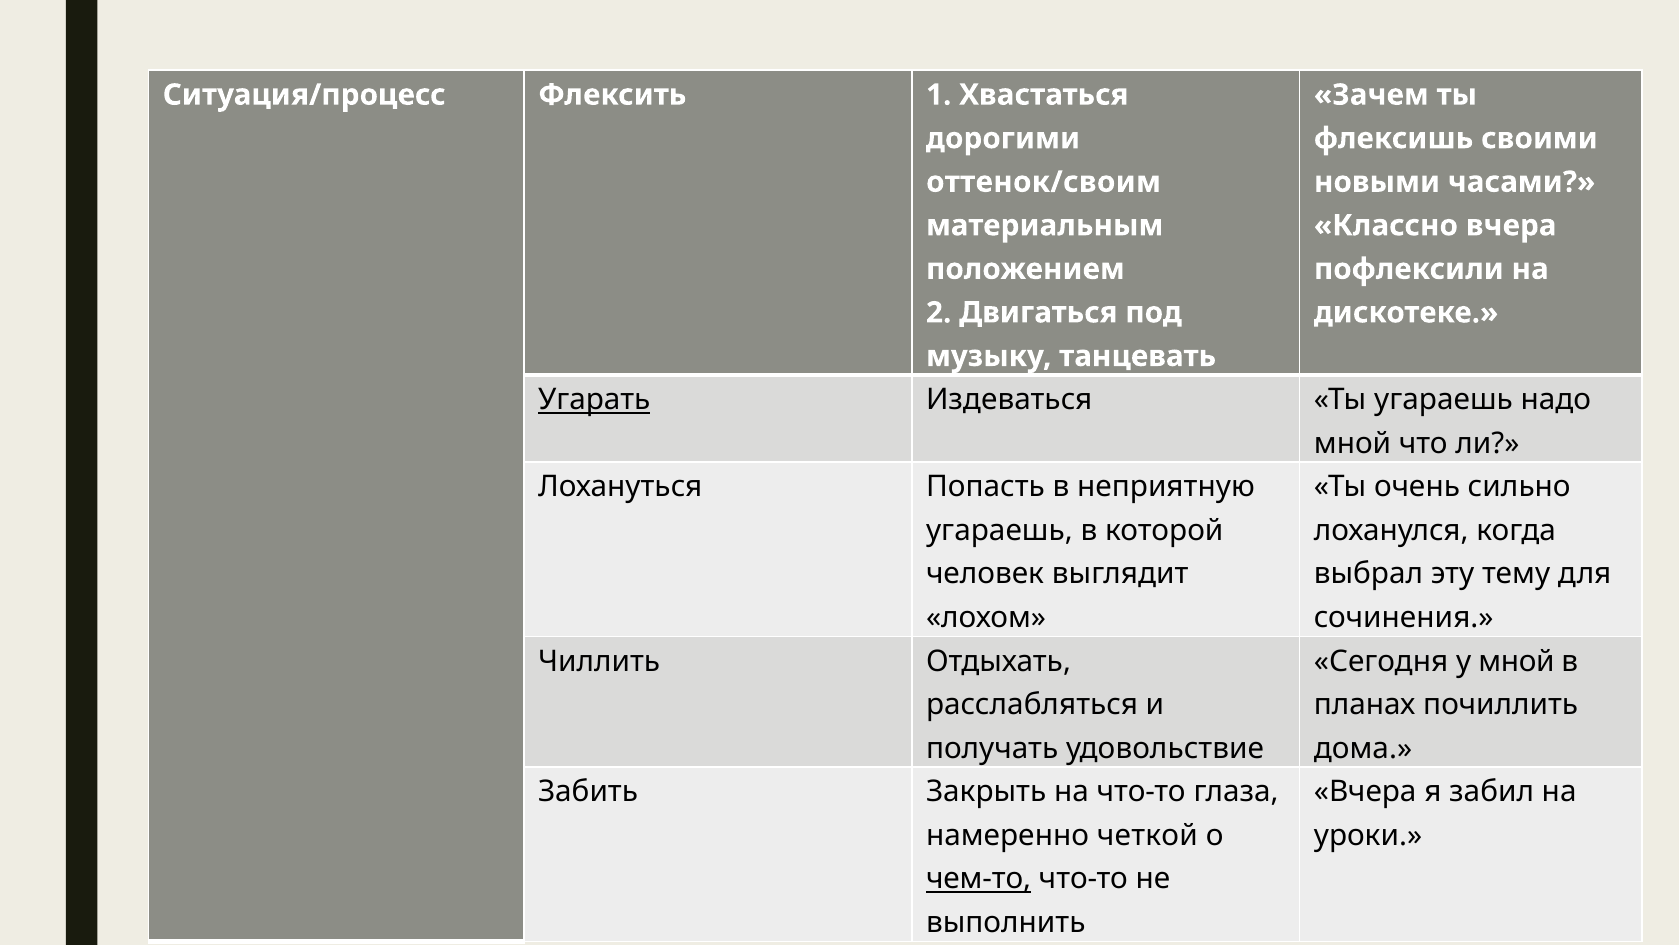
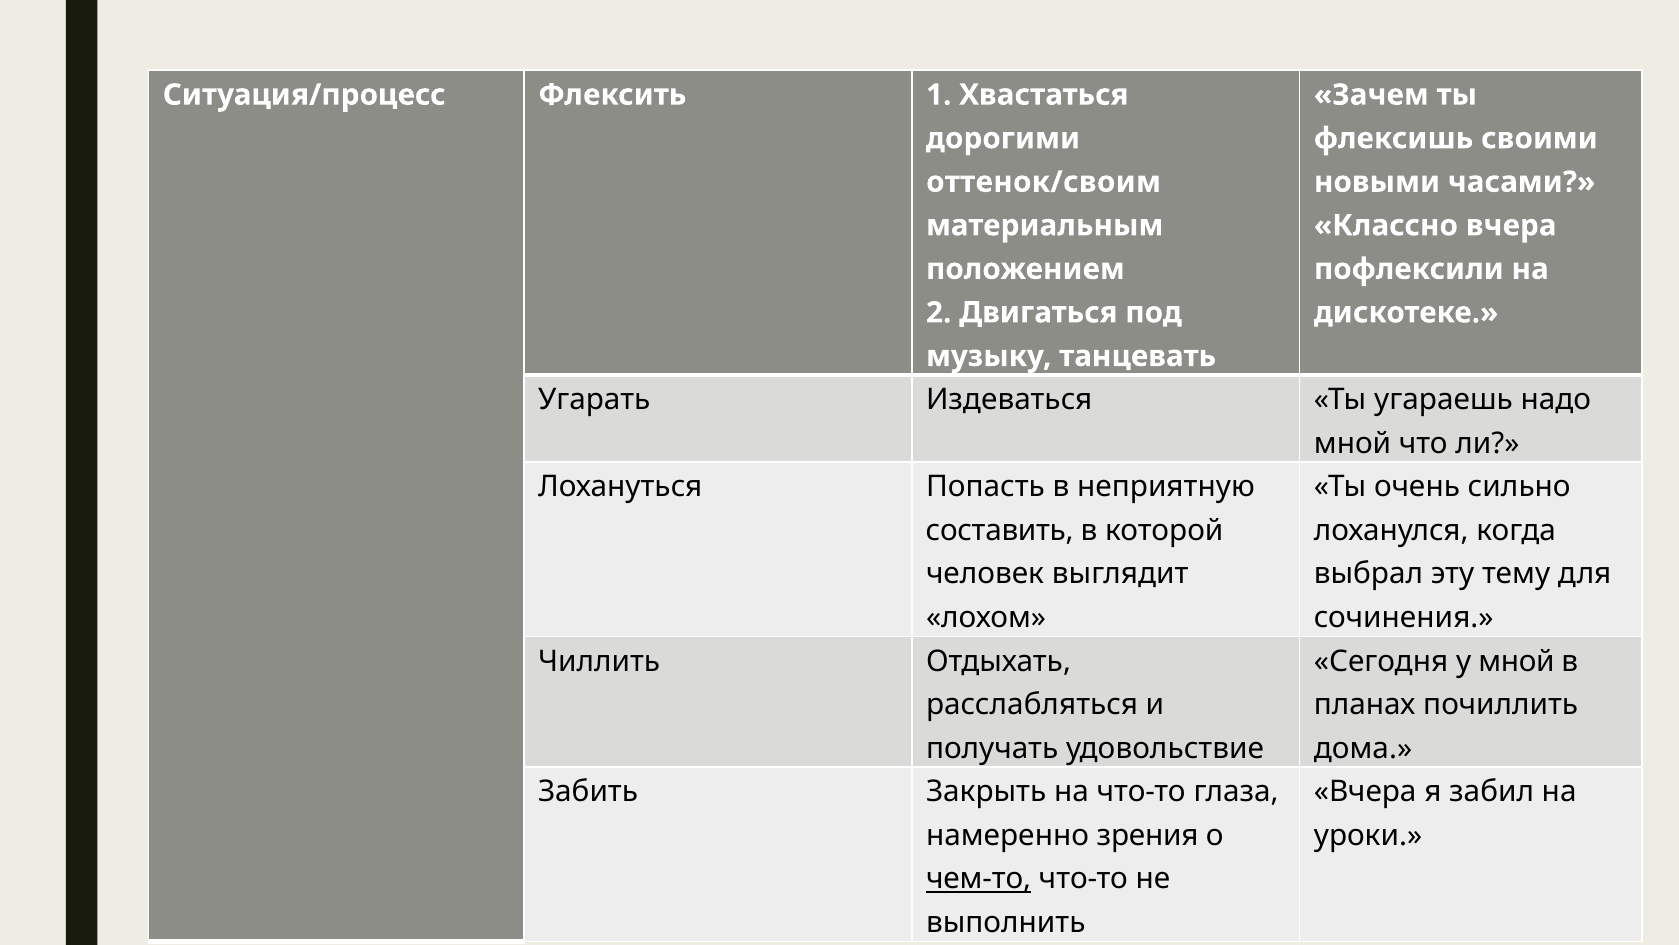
Угарать underline: present -> none
угараешь at (999, 530): угараешь -> составить
четкой: четкой -> зрения
